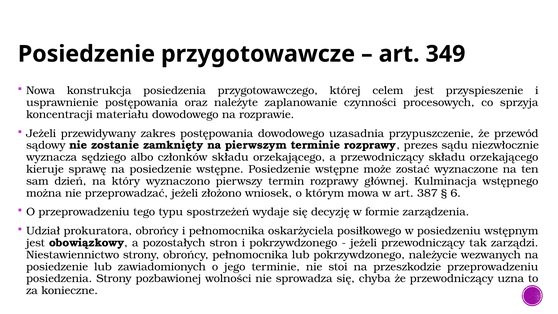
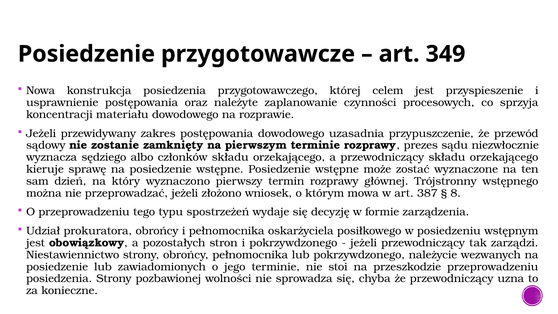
Kulminacja: Kulminacja -> Trójstronny
6: 6 -> 8
